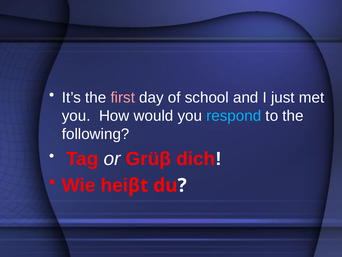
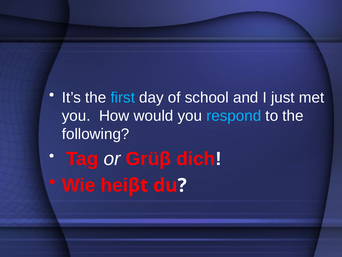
first colour: pink -> light blue
